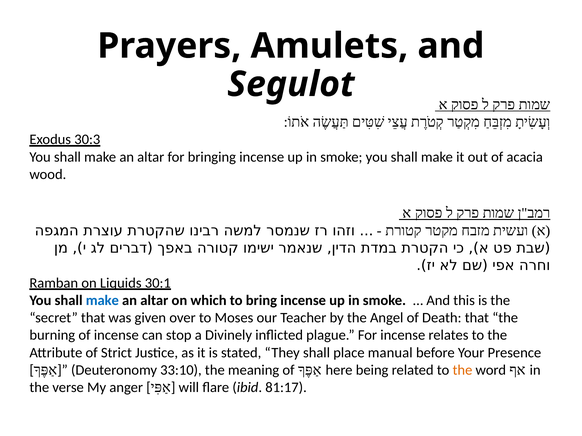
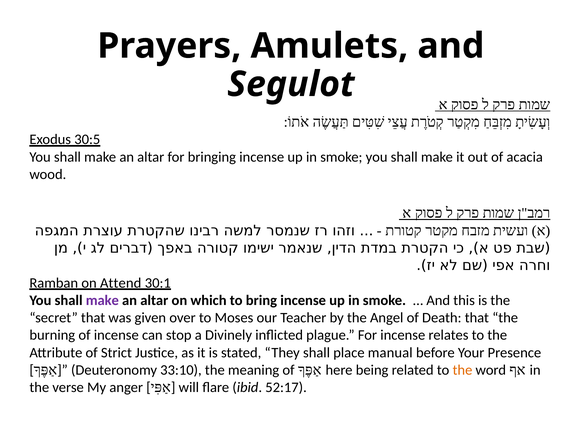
30:3: 30:3 -> 30:5
Liquids: Liquids -> Attend
make at (102, 301) colour: blue -> purple
81:17: 81:17 -> 52:17
